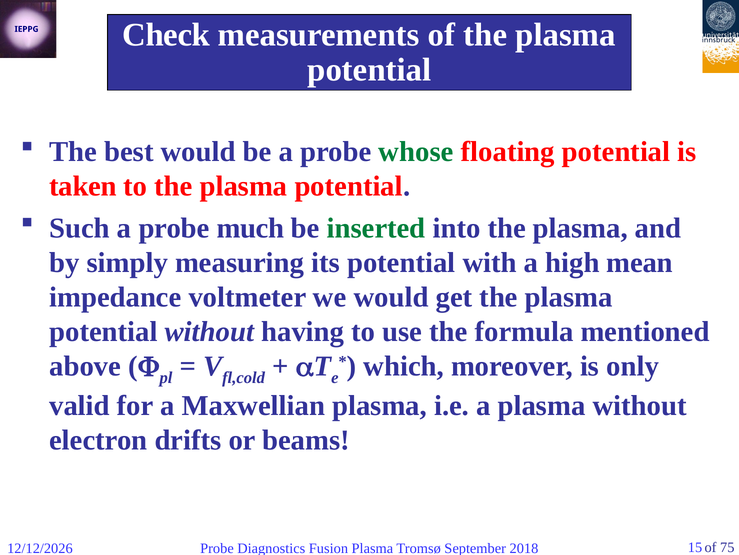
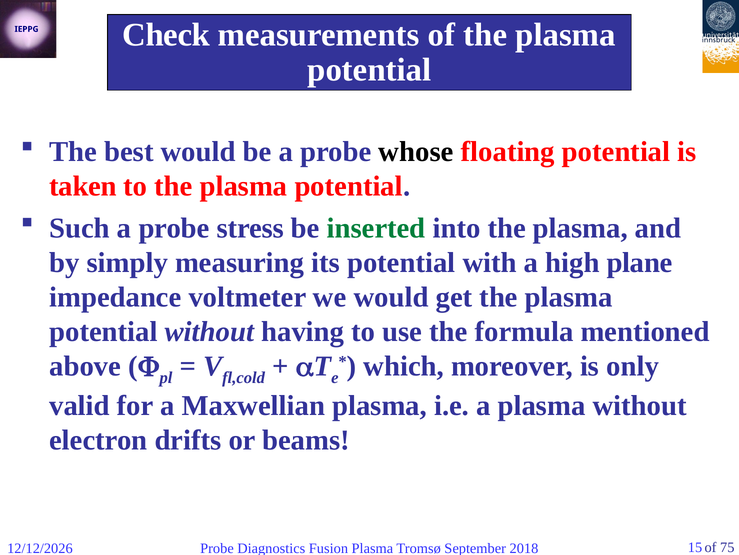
whose colour: green -> black
much: much -> stress
mean: mean -> plane
